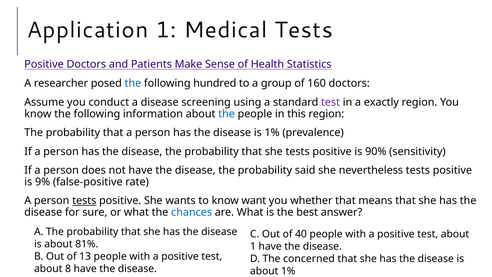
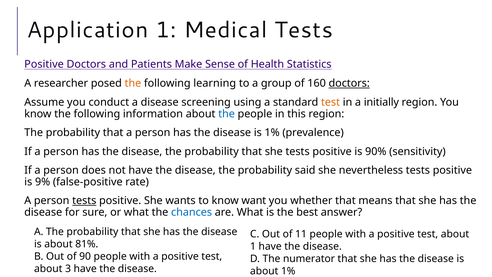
the at (133, 83) colour: blue -> orange
hundred: hundred -> learning
doctors at (349, 83) underline: none -> present
test at (331, 102) colour: purple -> orange
exactly: exactly -> initially
40: 40 -> 11
13: 13 -> 90
concerned: concerned -> numerator
8: 8 -> 3
